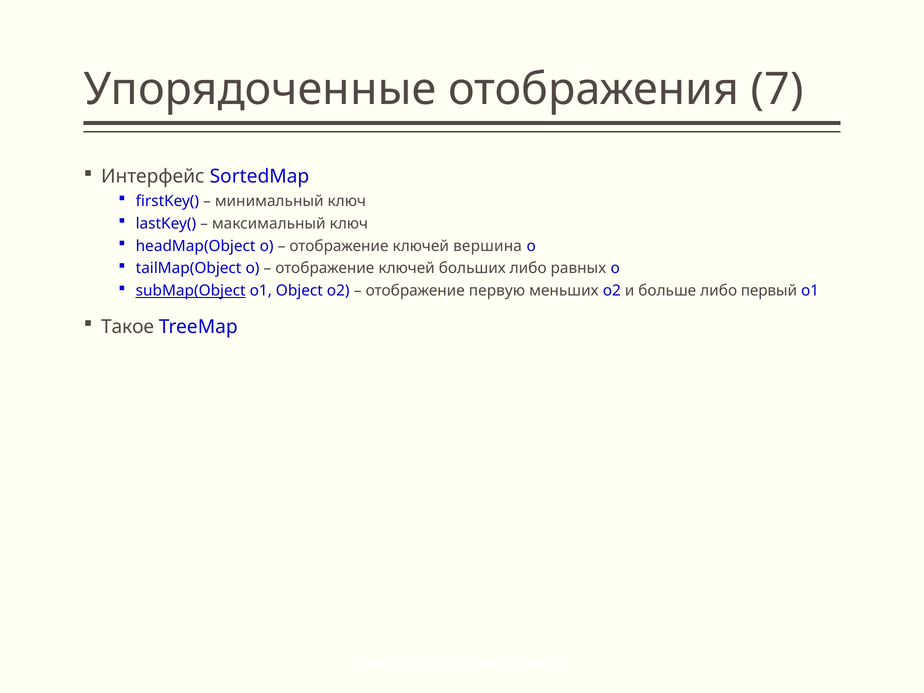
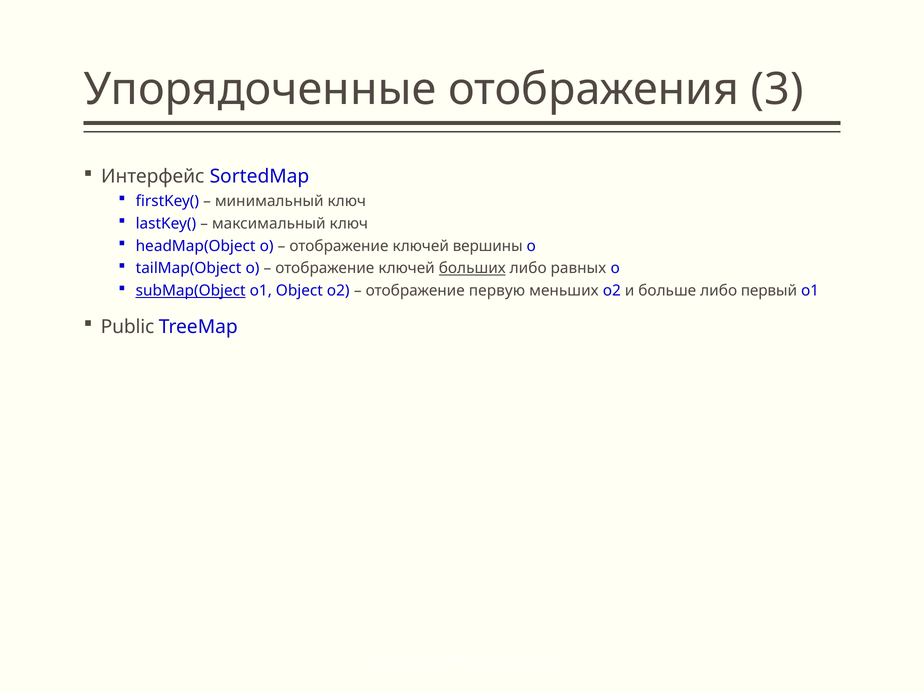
7: 7 -> 3
вершина: вершина -> вершины
больших underline: none -> present
Такое: Такое -> Public
